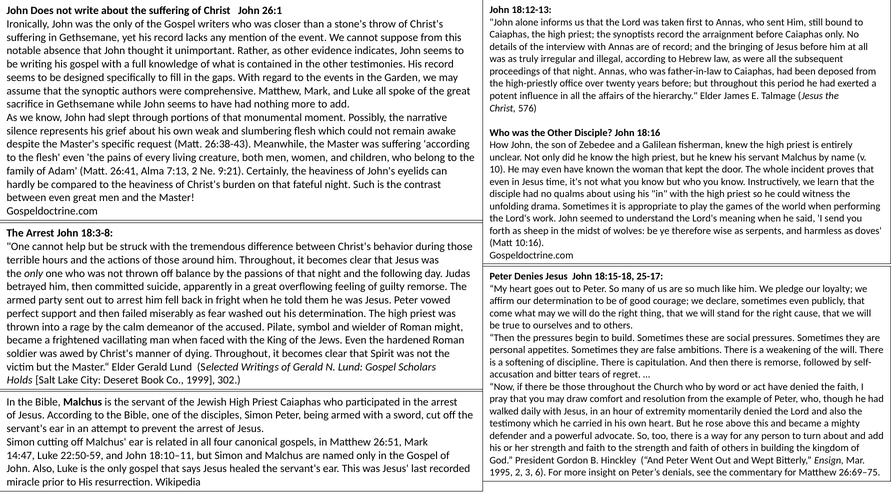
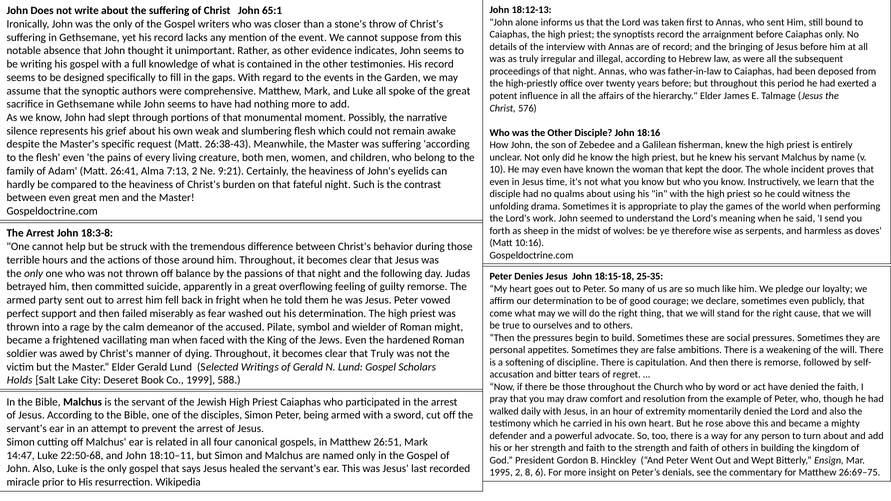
26:1: 26:1 -> 65:1
25-17: 25-17 -> 25-35
that Spirit: Spirit -> Truly
302: 302 -> 588
22:50-59: 22:50-59 -> 22:50-68
3: 3 -> 8
